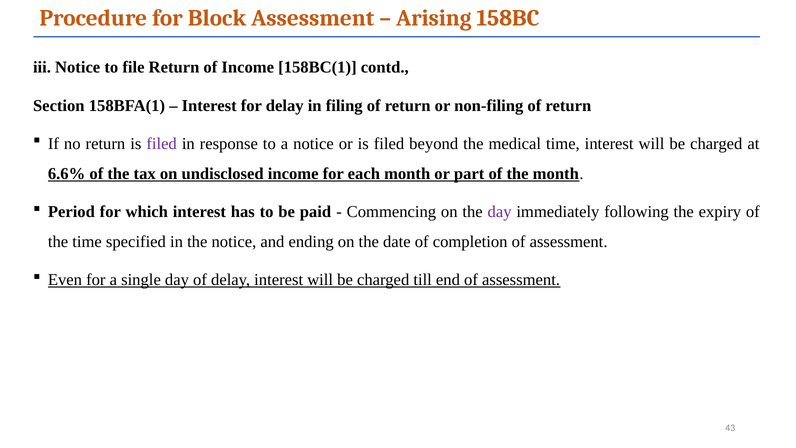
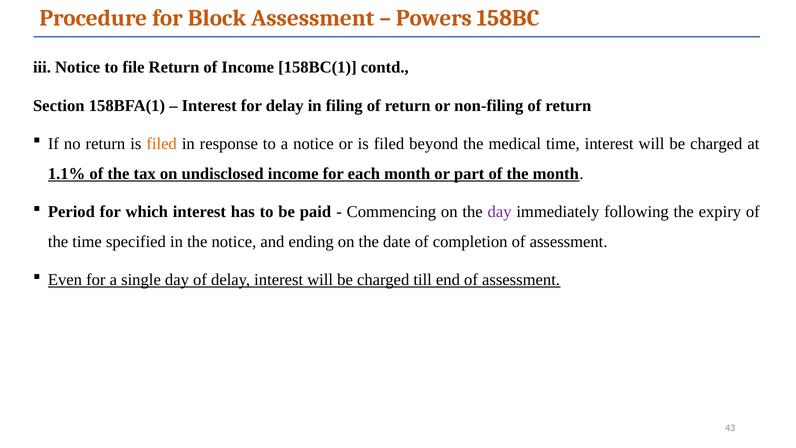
Arising: Arising -> Powers
filed at (162, 144) colour: purple -> orange
6.6%: 6.6% -> 1.1%
